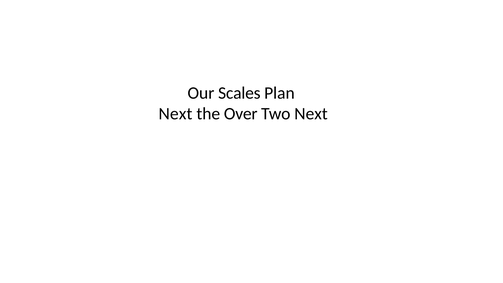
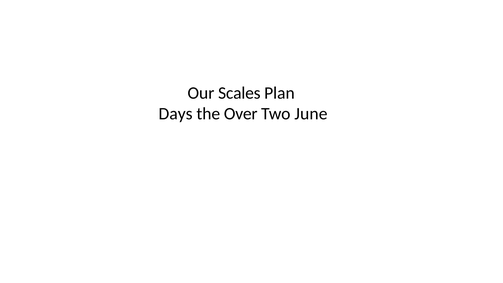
Next at (175, 114): Next -> Days
Two Next: Next -> June
